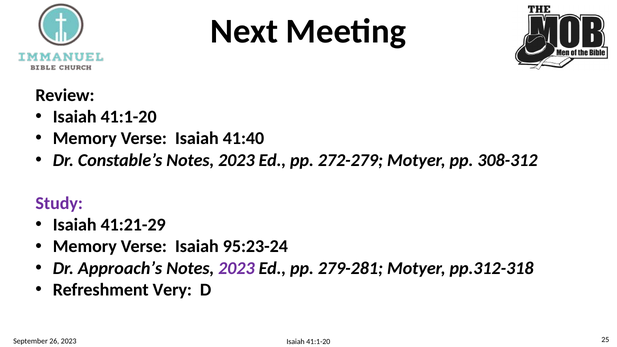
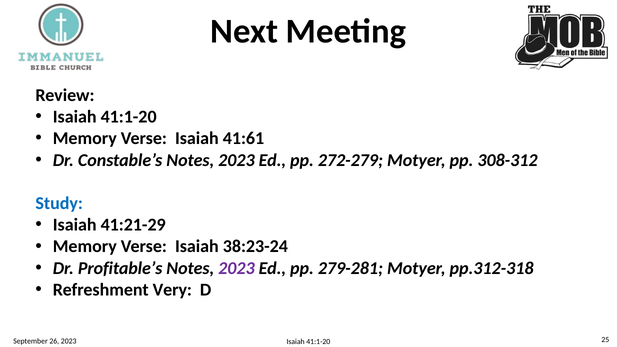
41:40: 41:40 -> 41:61
Study colour: purple -> blue
95:23-24: 95:23-24 -> 38:23-24
Approach’s: Approach’s -> Profitable’s
